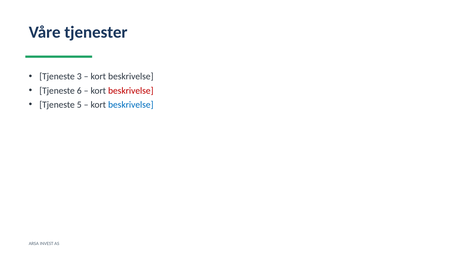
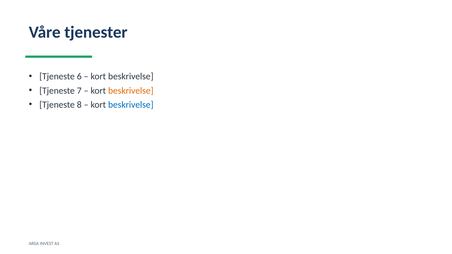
3: 3 -> 6
6: 6 -> 7
beskrivelse at (131, 91) colour: red -> orange
5: 5 -> 8
